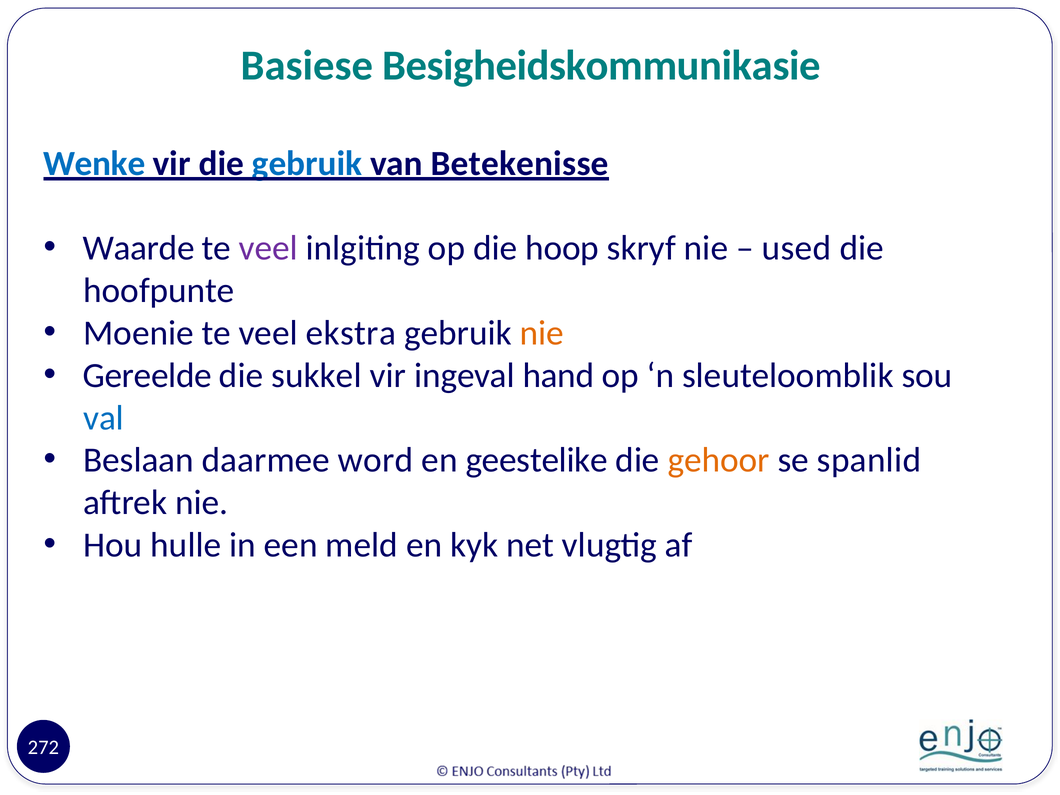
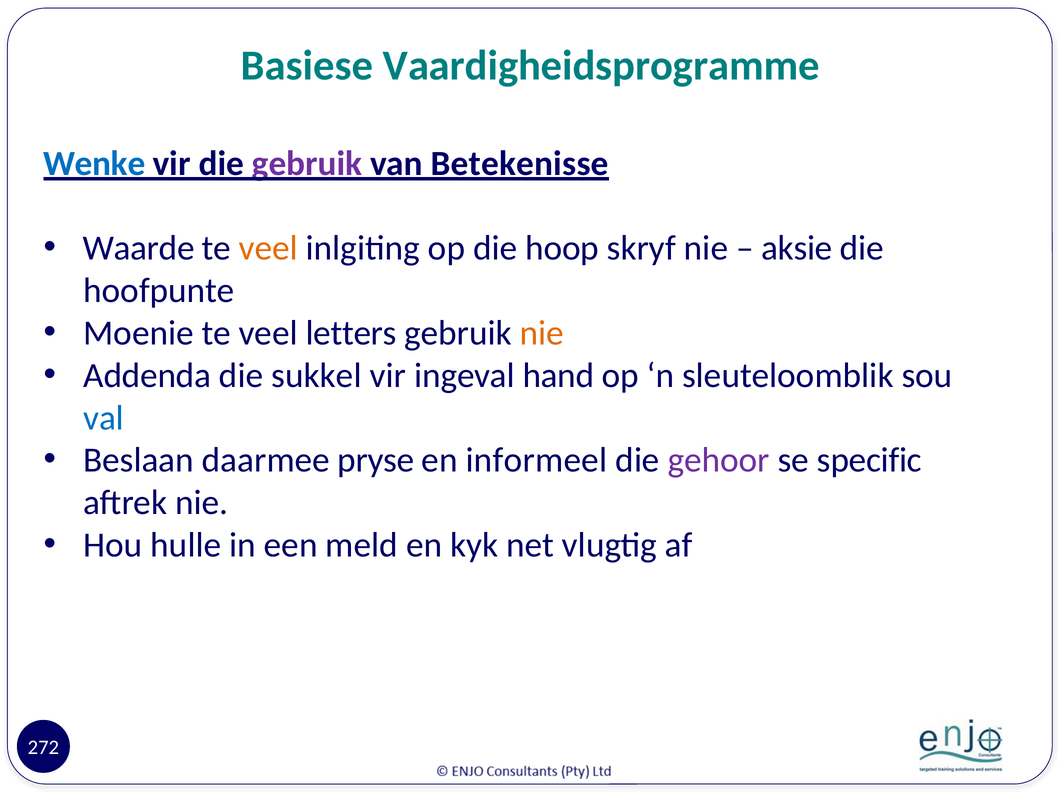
Besigheidskommunikasie: Besigheidskommunikasie -> Vaardigheidsprogramme
gebruik at (307, 163) colour: blue -> purple
veel at (268, 248) colour: purple -> orange
used: used -> aksie
ekstra: ekstra -> letters
Gereelde: Gereelde -> Addenda
word: word -> pryse
geestelike: geestelike -> informeel
gehoor colour: orange -> purple
spanlid: spanlid -> specific
